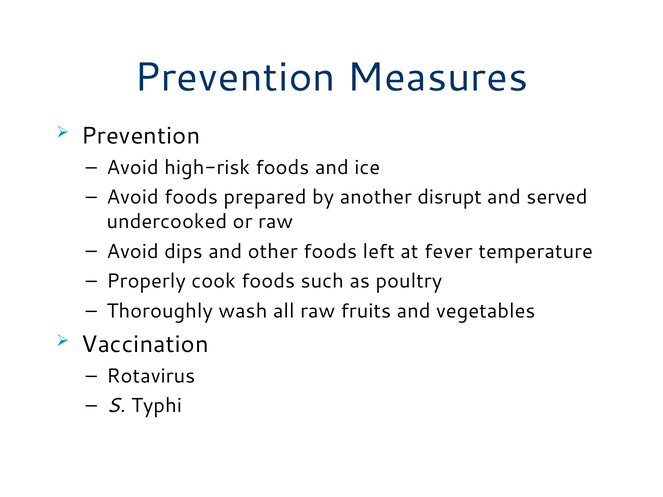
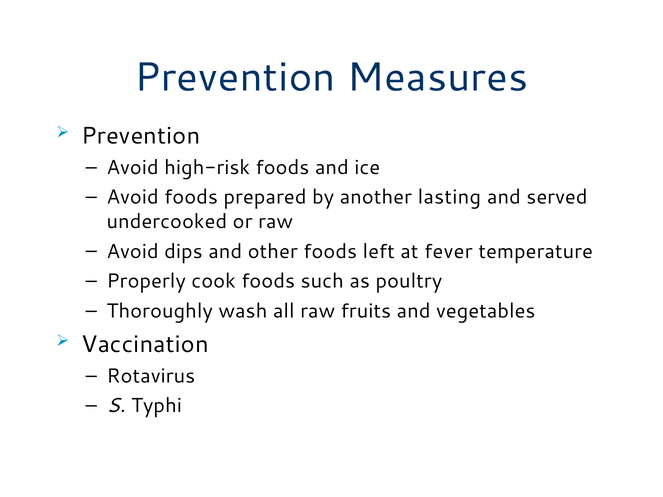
disrupt: disrupt -> lasting
